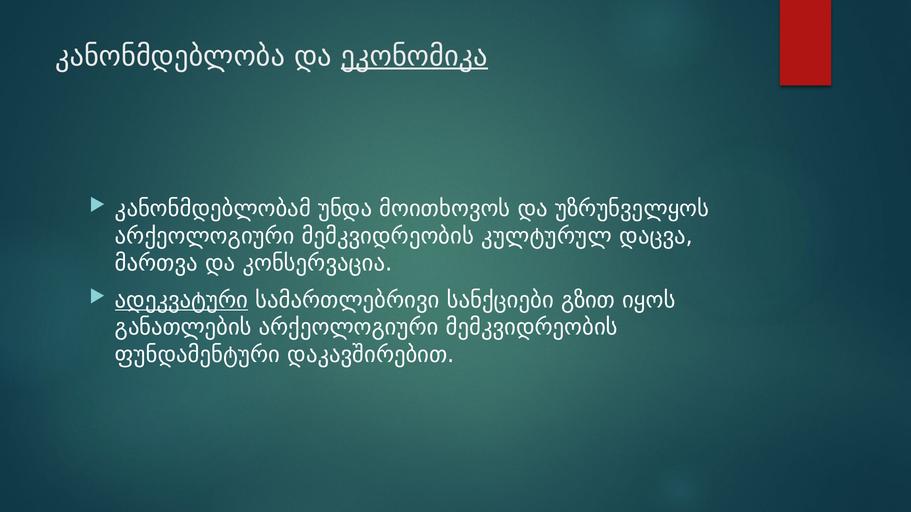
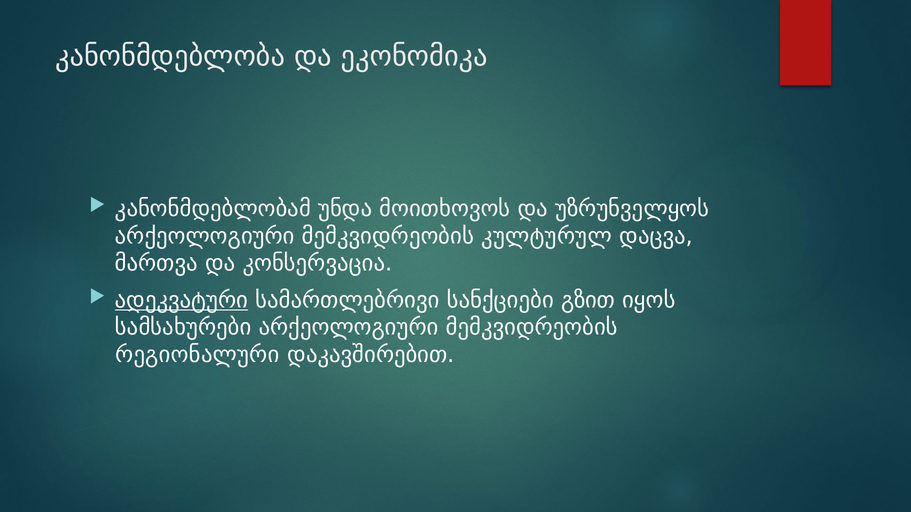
ეკონომიკა underline: present -> none
განათლების: განათლების -> სამსახურები
ფუნდამენტური: ფუნდამენტური -> რეგიონალური
